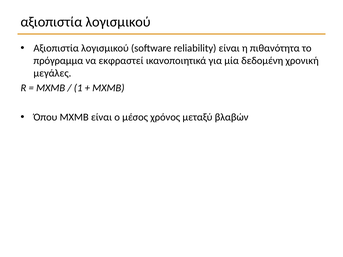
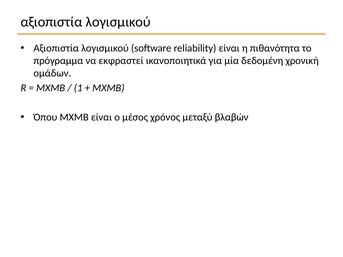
μεγάλες: μεγάλες -> ομάδων
